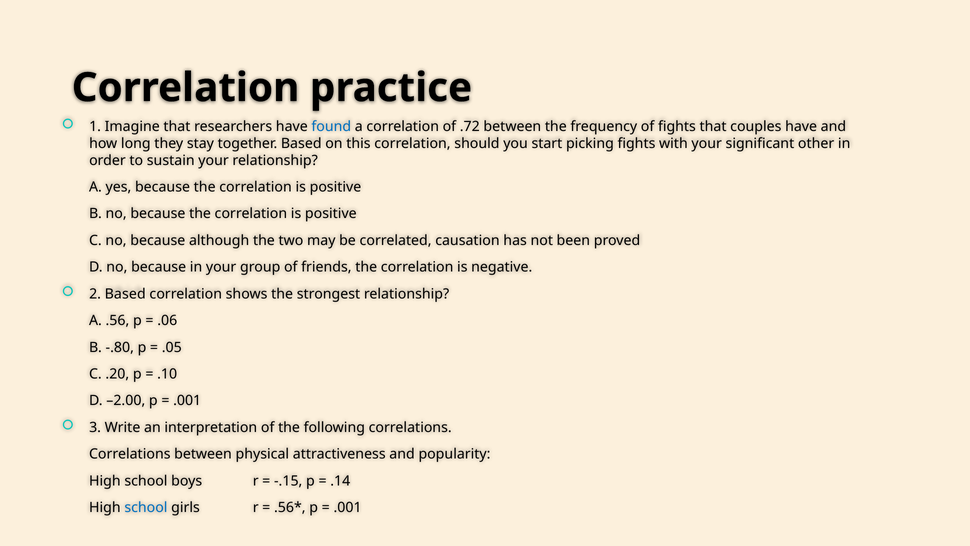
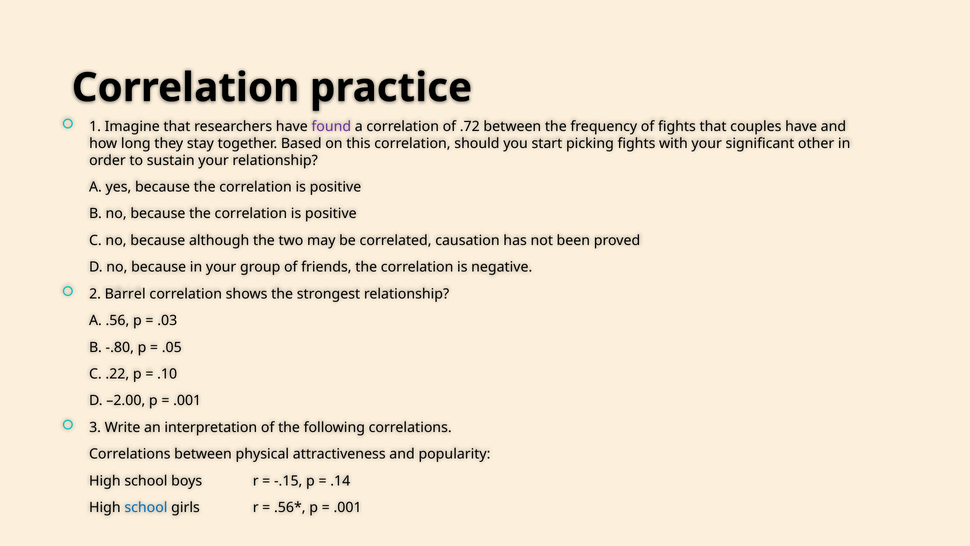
found colour: blue -> purple
2 Based: Based -> Barrel
.06: .06 -> .03
.20: .20 -> .22
